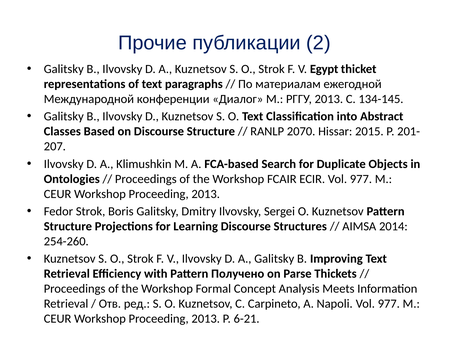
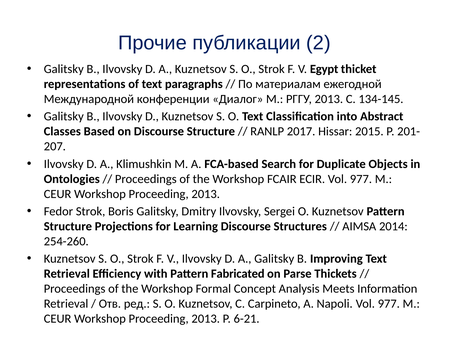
2070: 2070 -> 2017
Получено: Получено -> Fabricated
